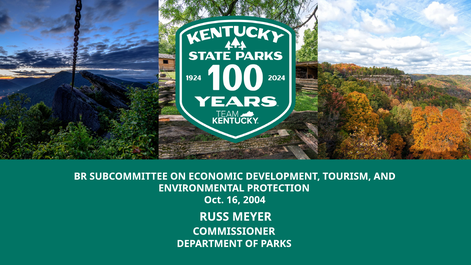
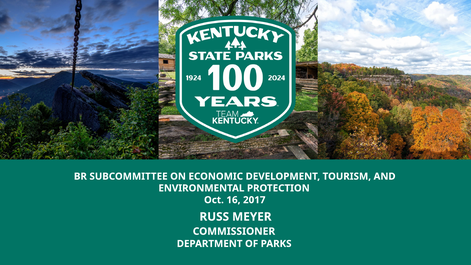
2004: 2004 -> 2017
